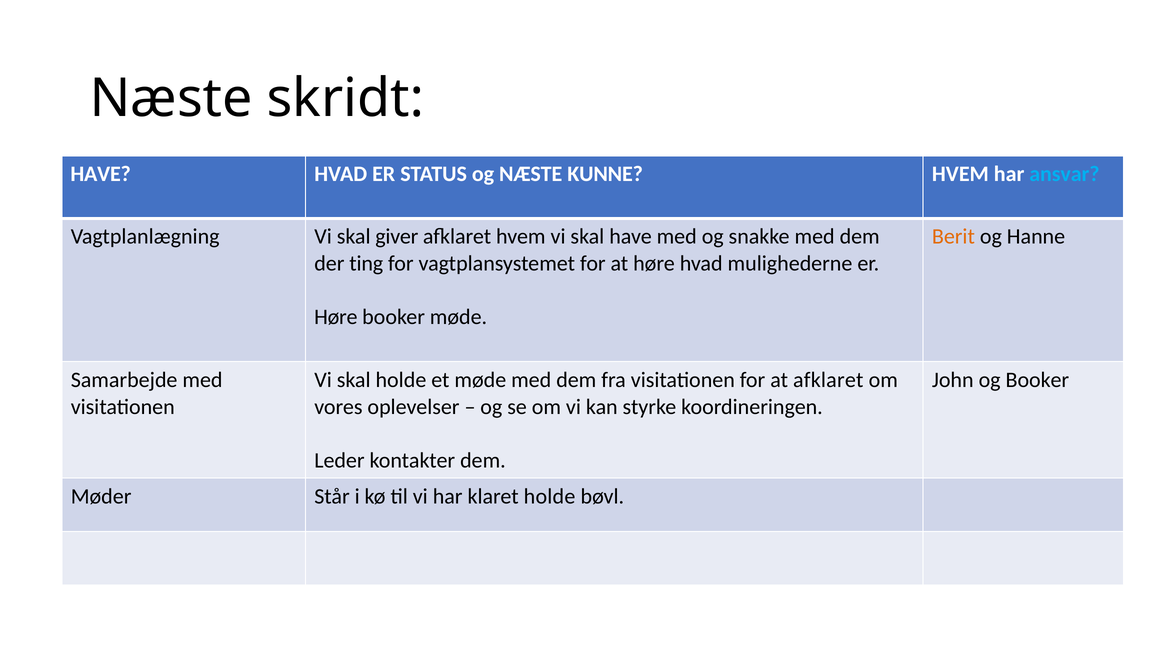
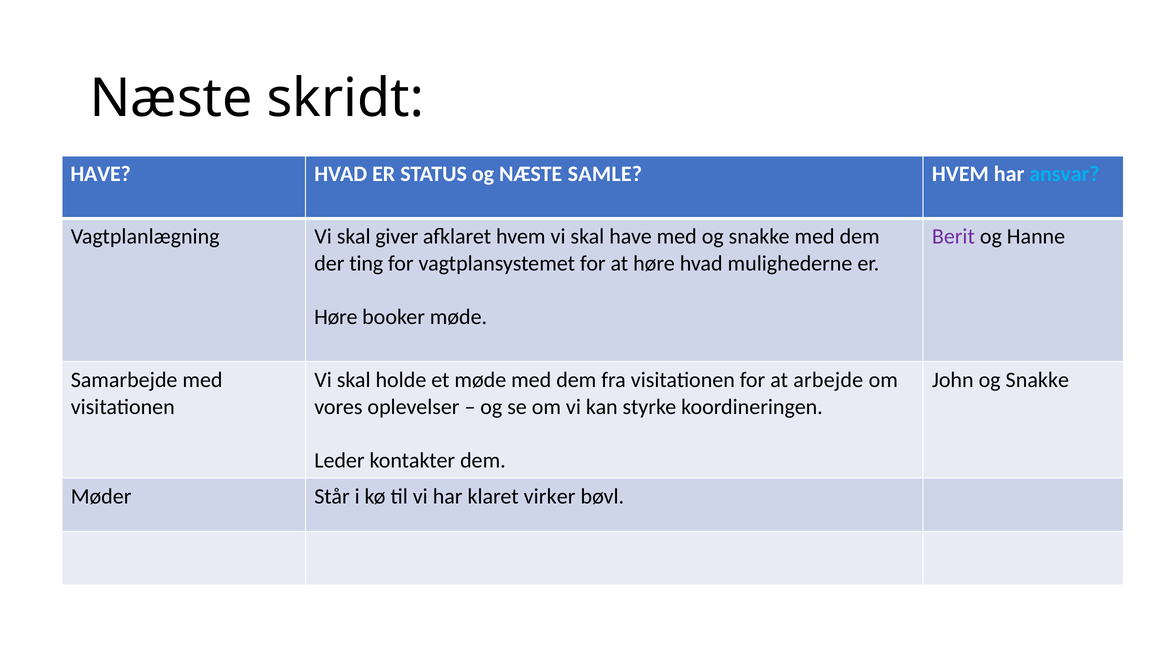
KUNNE: KUNNE -> SAMLE
Berit colour: orange -> purple
at afklaret: afklaret -> arbejde
John og Booker: Booker -> Snakke
klaret holde: holde -> virker
